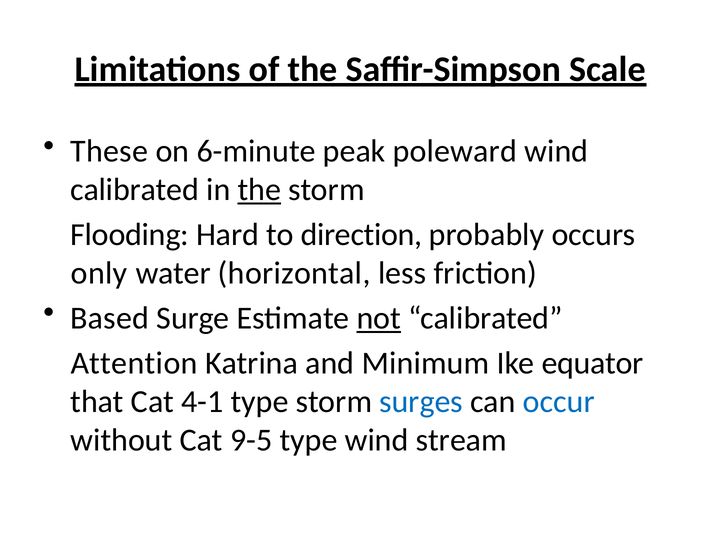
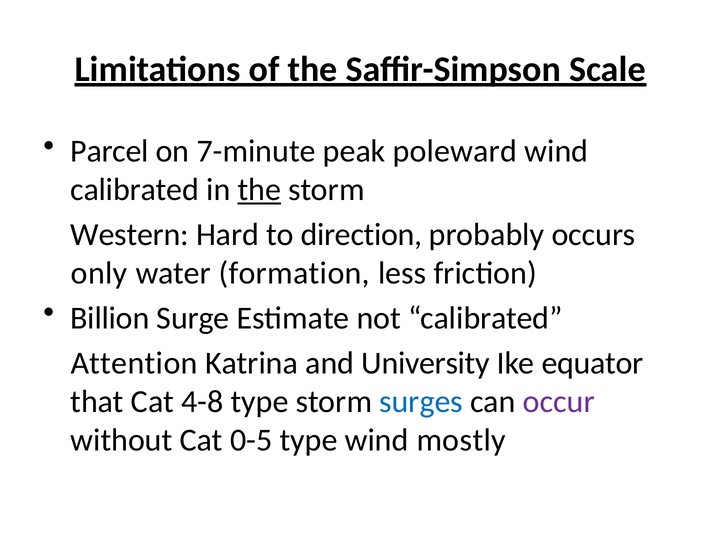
These: These -> Parcel
6-minute: 6-minute -> 7-minute
Flooding: Flooding -> Western
horizontal: horizontal -> formation
Based: Based -> Billion
not underline: present -> none
Minimum: Minimum -> University
4-1: 4-1 -> 4-8
occur colour: blue -> purple
9-5: 9-5 -> 0-5
stream: stream -> mostly
